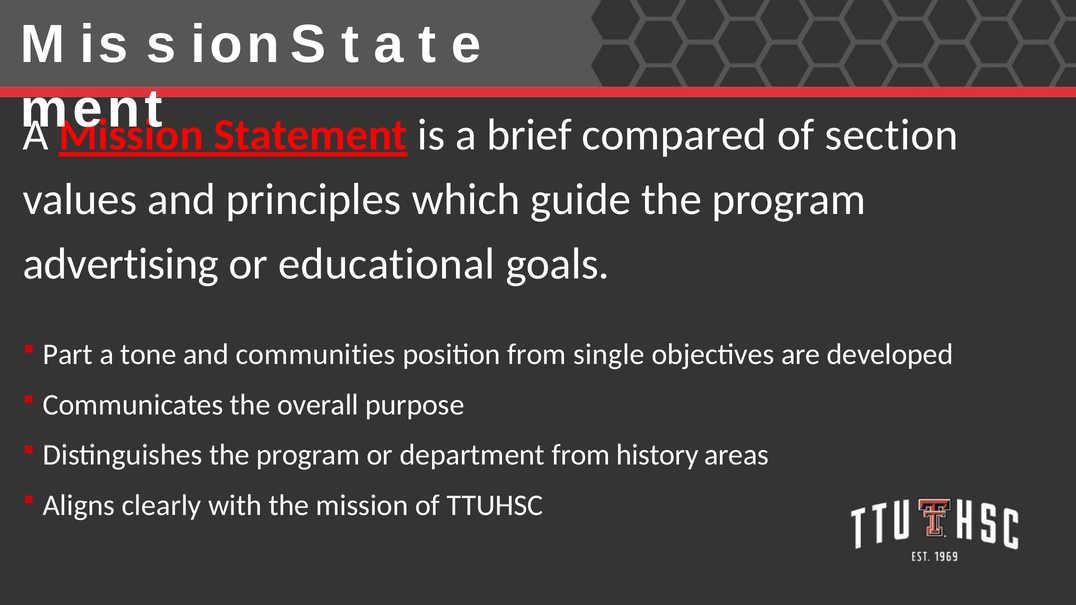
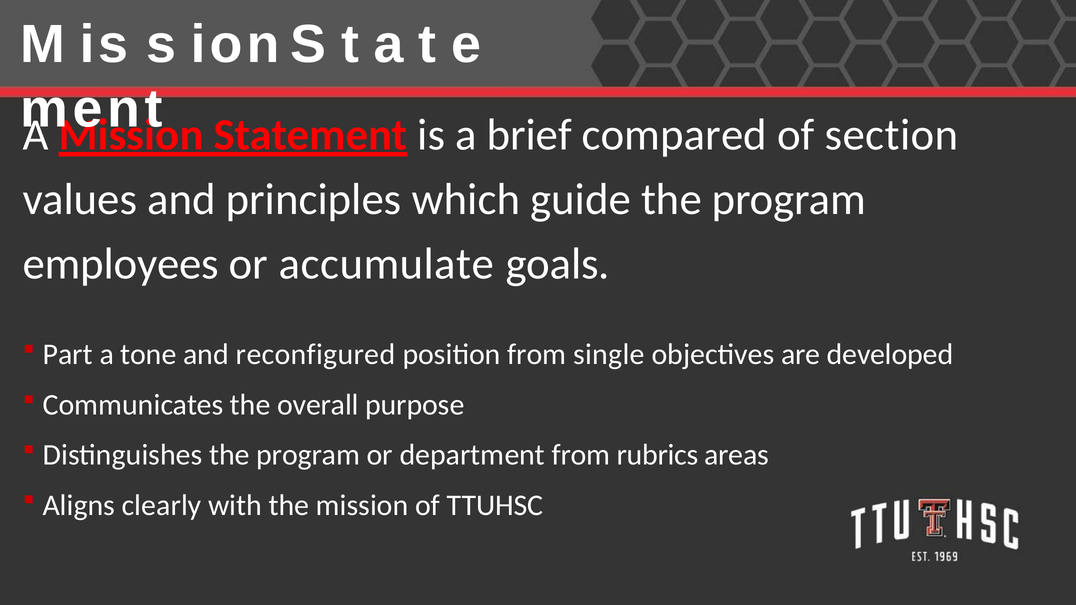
advertising: advertising -> employees
educational: educational -> accumulate
communities: communities -> reconfigured
history: history -> rubrics
